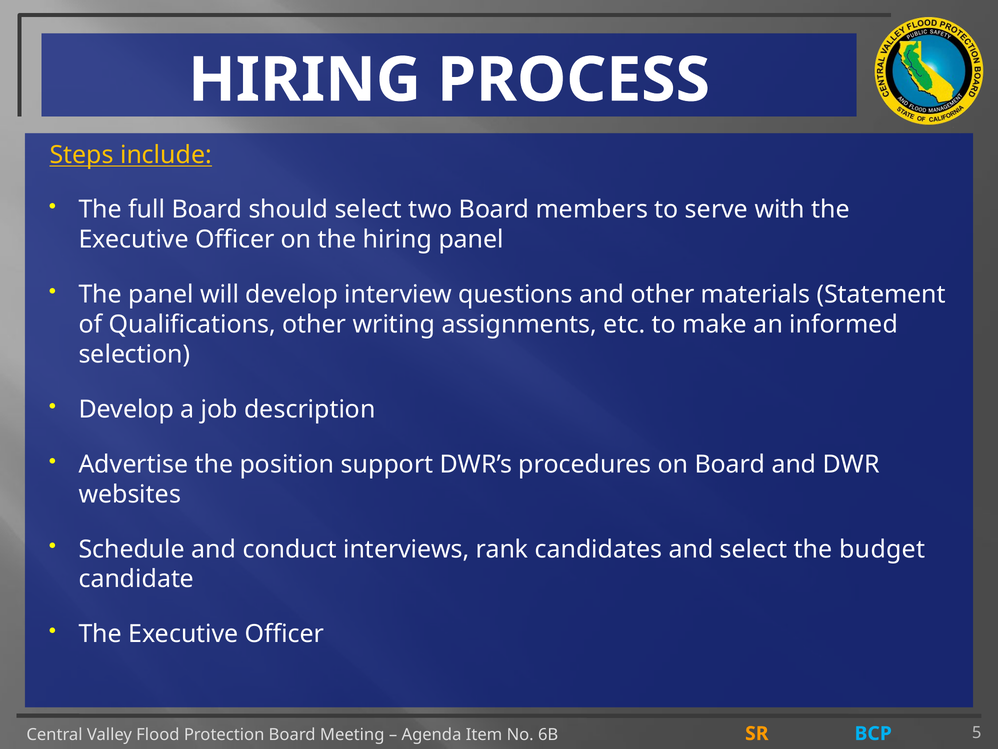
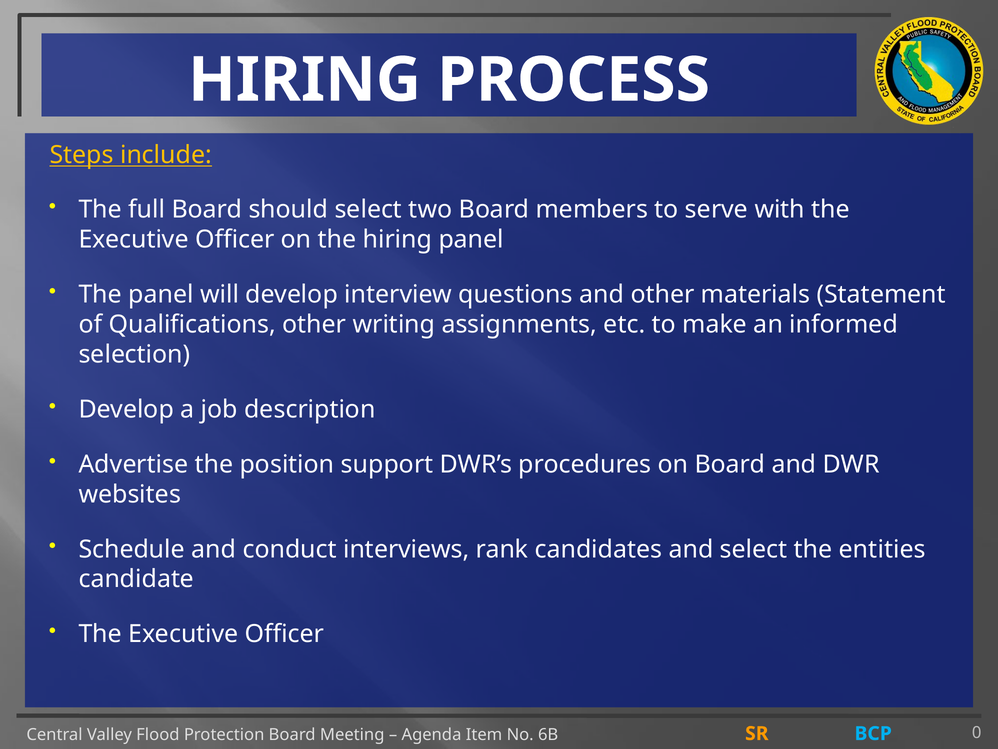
budget: budget -> entities
5: 5 -> 0
